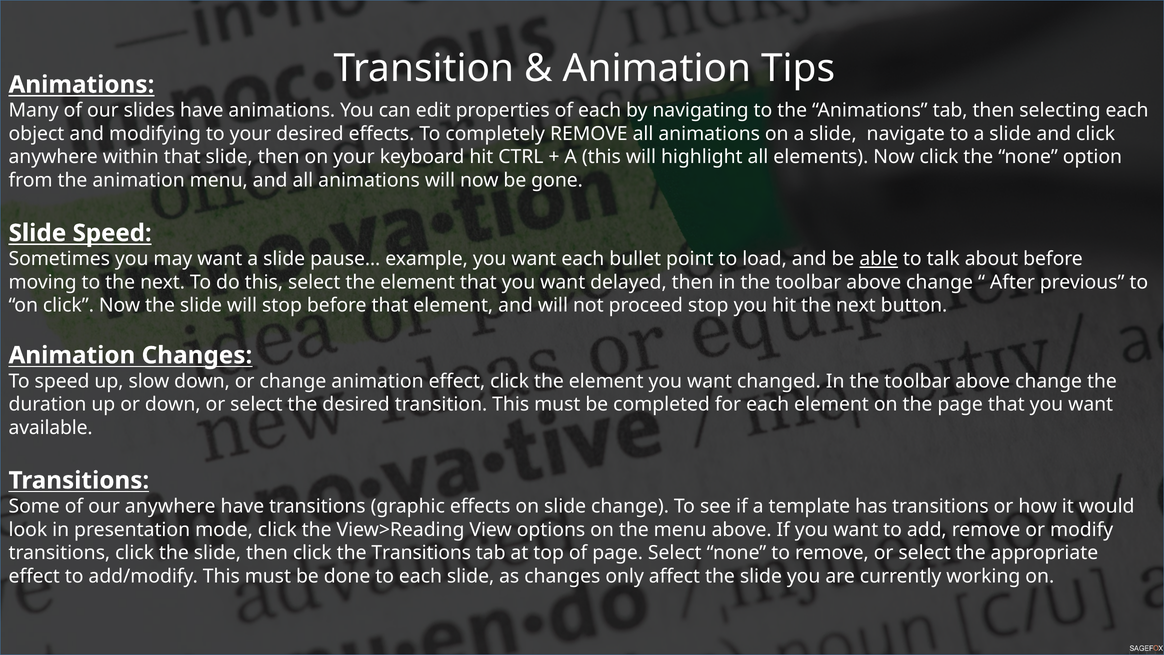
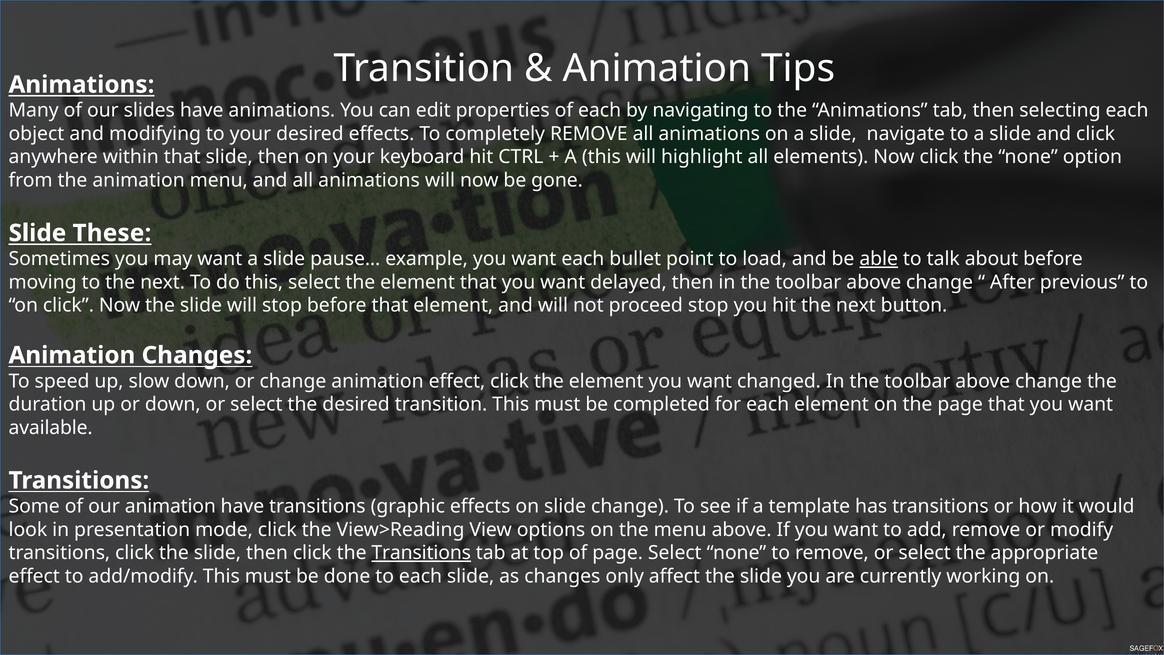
Slide Speed: Speed -> These
our anywhere: anywhere -> animation
Transitions at (421, 553) underline: none -> present
